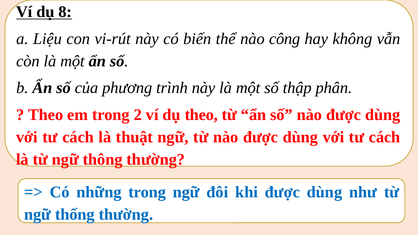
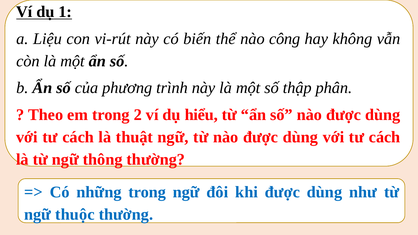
8: 8 -> 1
dụ theo: theo -> hiểu
thống: thống -> thuộc
